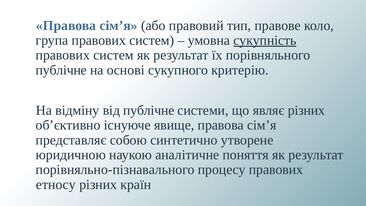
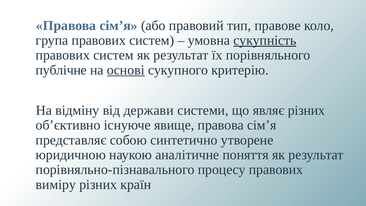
основі underline: none -> present
від публічне: публічне -> держави
етносу: етносу -> виміру
